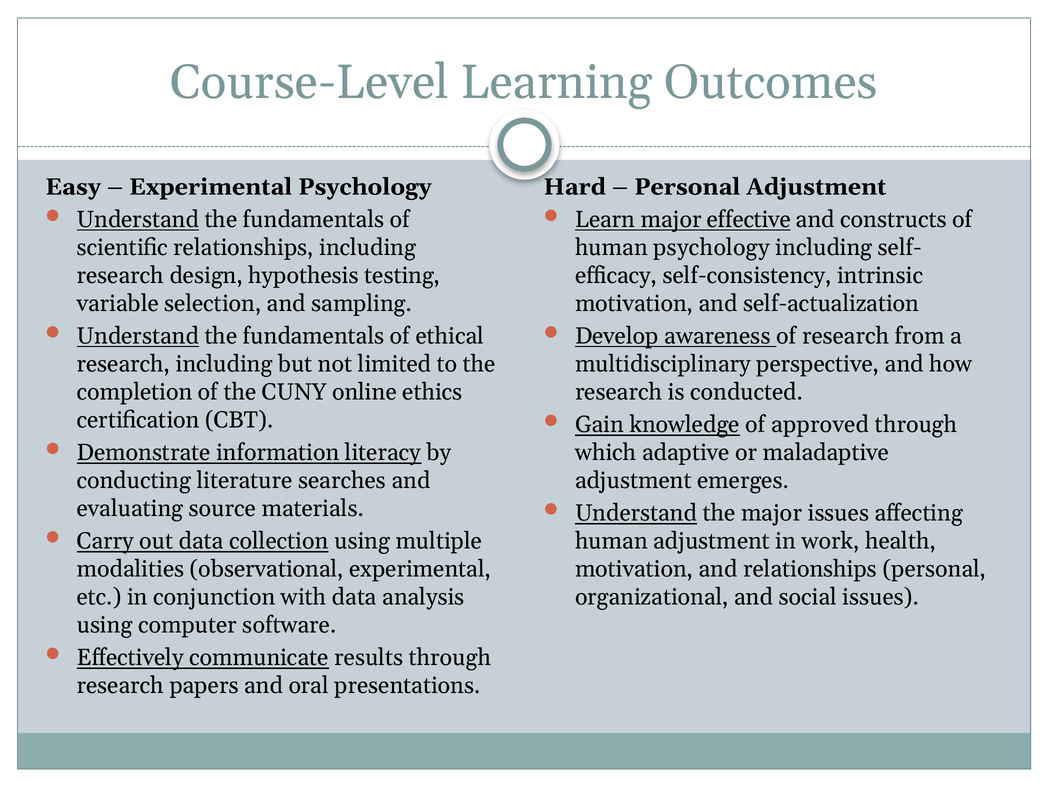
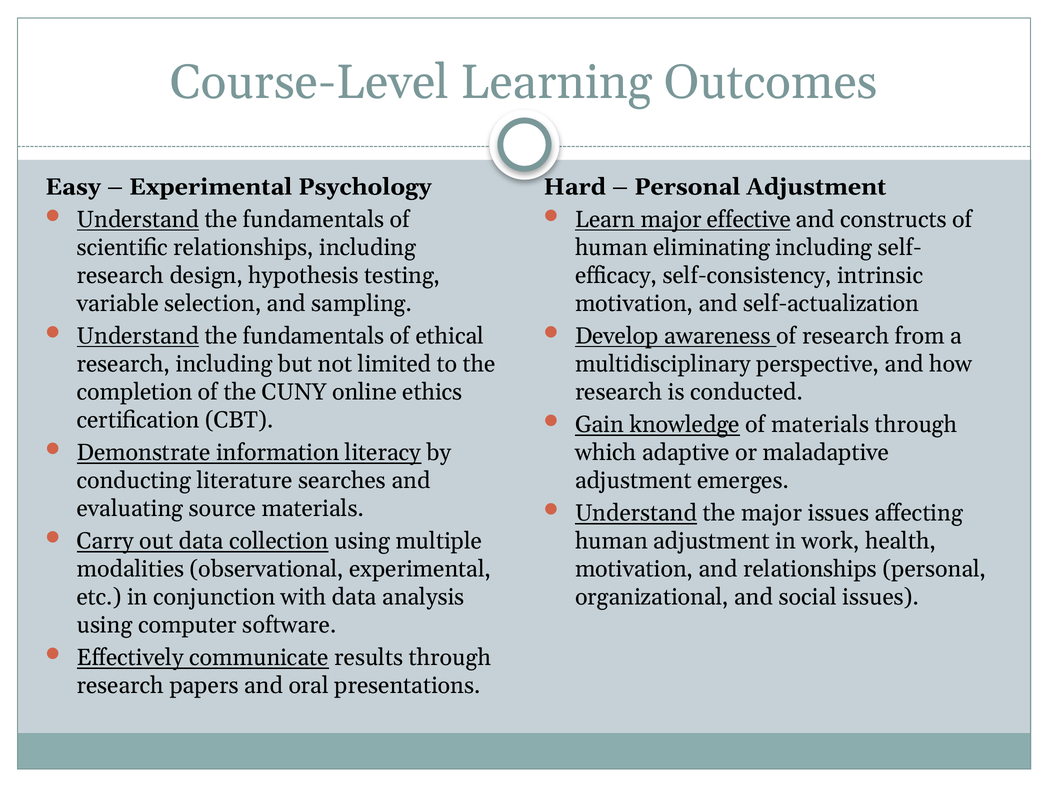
human psychology: psychology -> eliminating
of approved: approved -> materials
